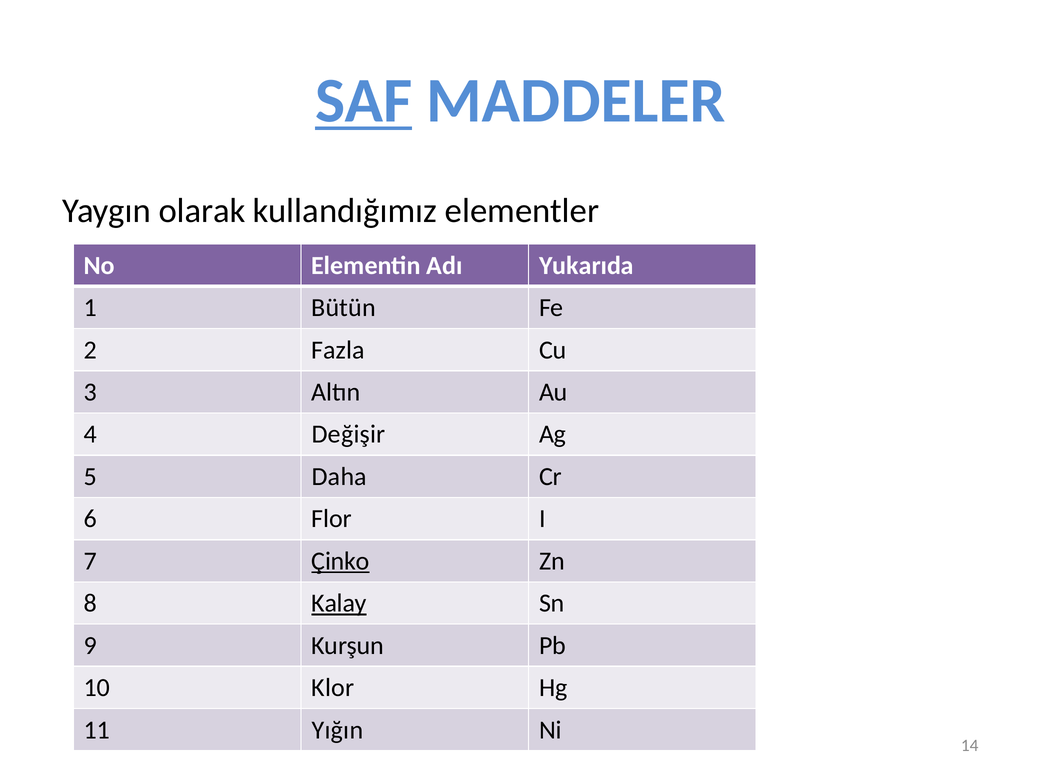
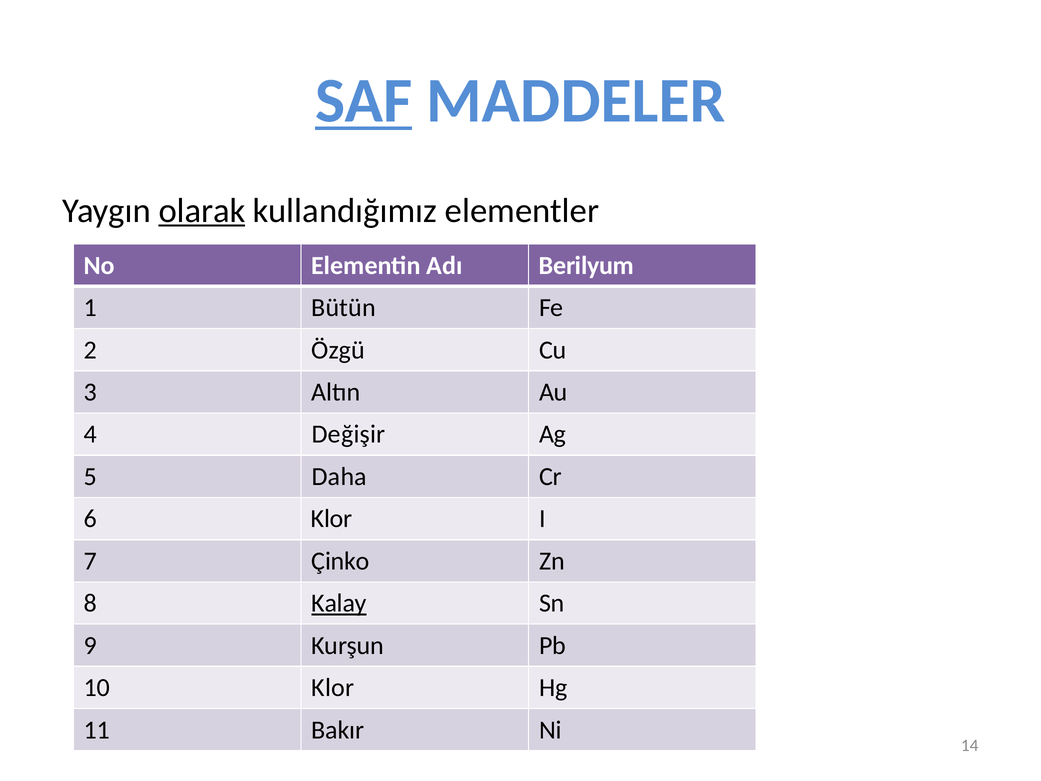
olarak underline: none -> present
Yukarıda: Yukarıda -> Berilyum
Fazla: Fazla -> Özgü
6 Flor: Flor -> Klor
Çinko underline: present -> none
Yığın: Yığın -> Bakır
